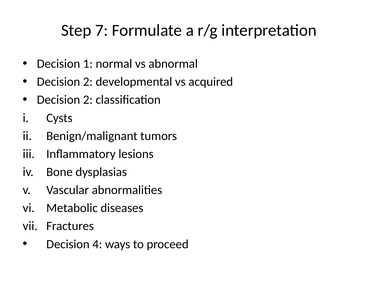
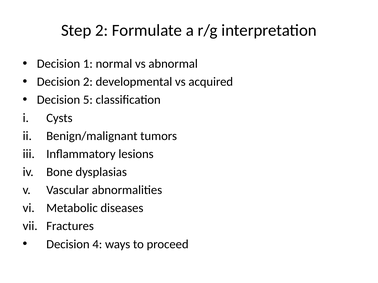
Step 7: 7 -> 2
2 at (88, 100): 2 -> 5
